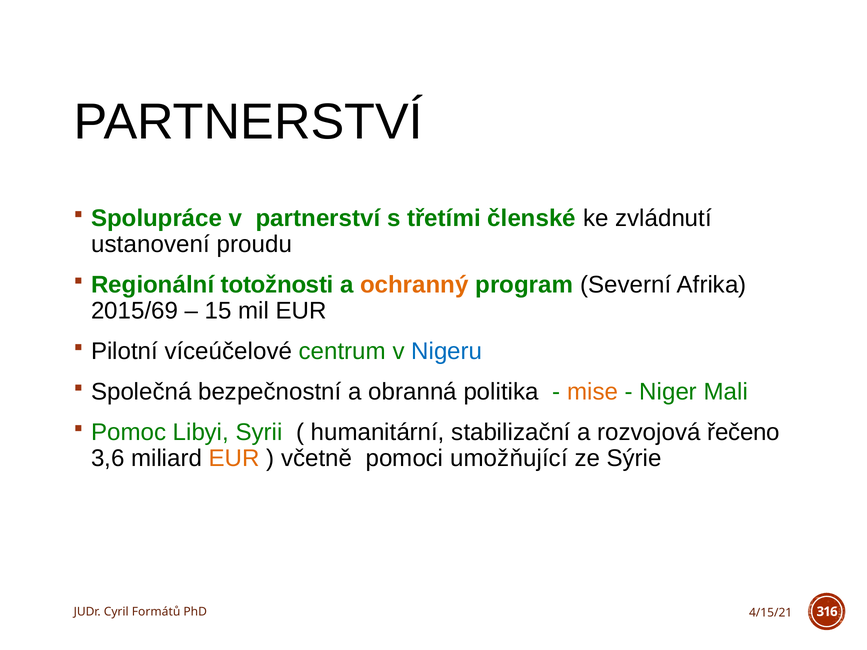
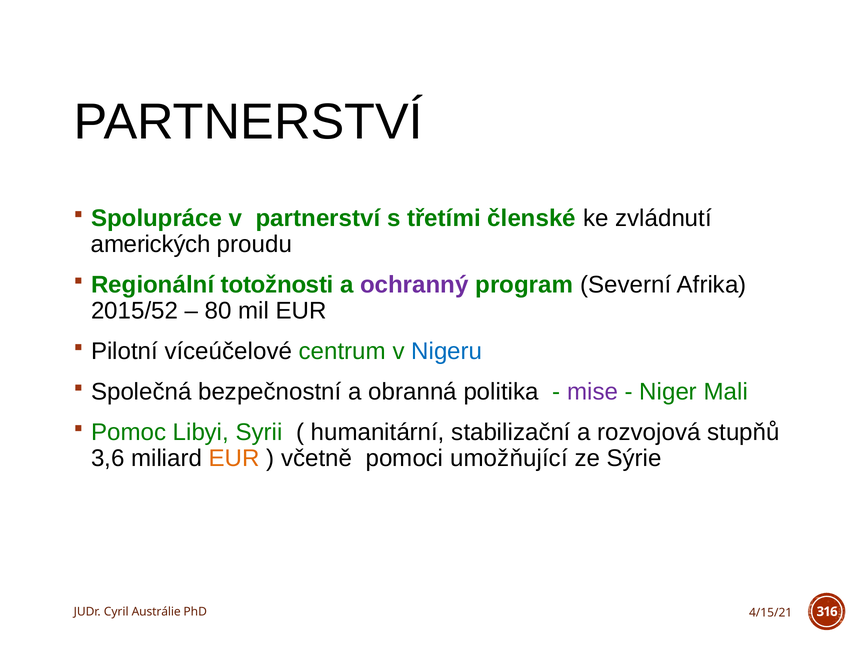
ustanovení: ustanovení -> amerických
ochranný colour: orange -> purple
2015/69: 2015/69 -> 2015/52
15: 15 -> 80
mise colour: orange -> purple
řečeno: řečeno -> stupňů
Formátů: Formátů -> Austrálie
